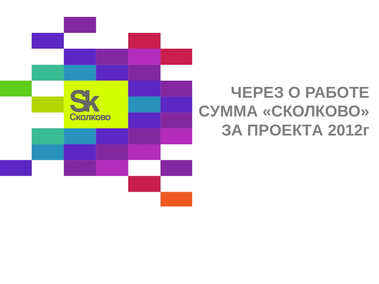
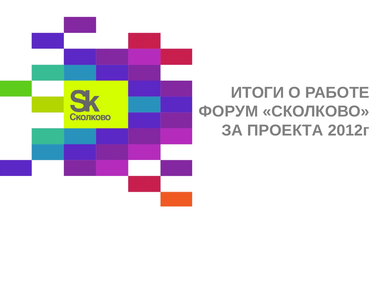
ЧЕРЕЗ: ЧЕРЕЗ -> ИТОГИ
СУММА: СУММА -> ФОРУМ
